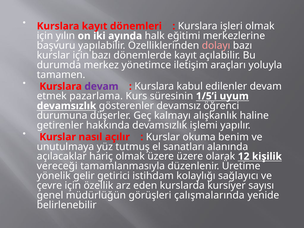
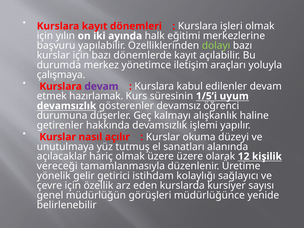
dolayı colour: pink -> light green
tamamen: tamamen -> çalışmaya
pazarlama: pazarlama -> hazırlamak
benim: benim -> düzeyi
çalışmalarında: çalışmalarında -> müdürlüğünce
